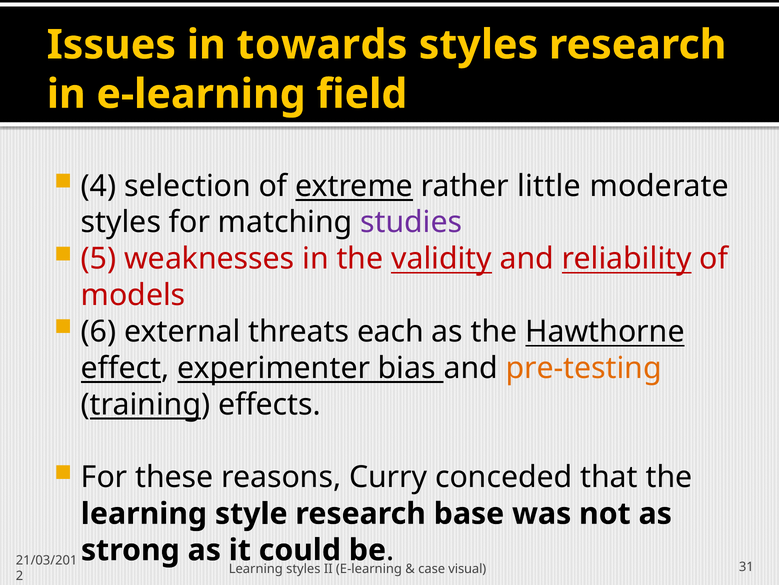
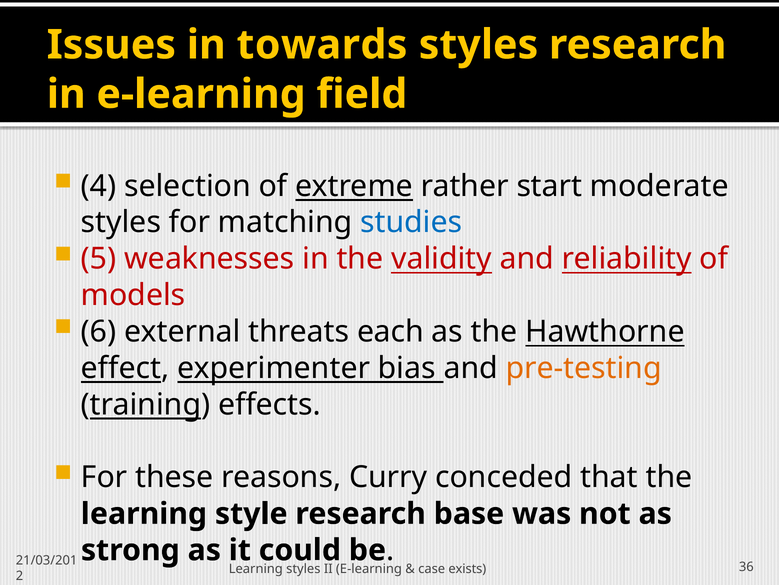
little: little -> start
studies colour: purple -> blue
31: 31 -> 36
visual: visual -> exists
